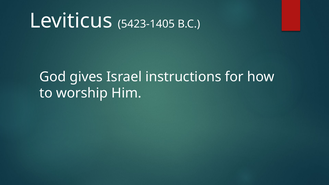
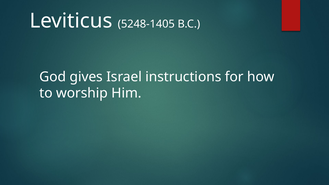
5423-1405: 5423-1405 -> 5248-1405
